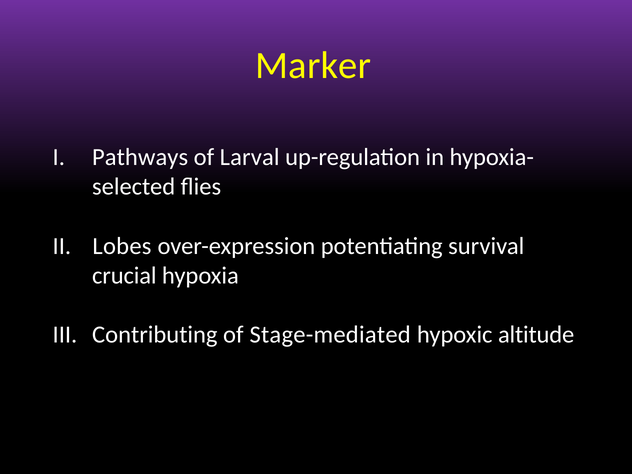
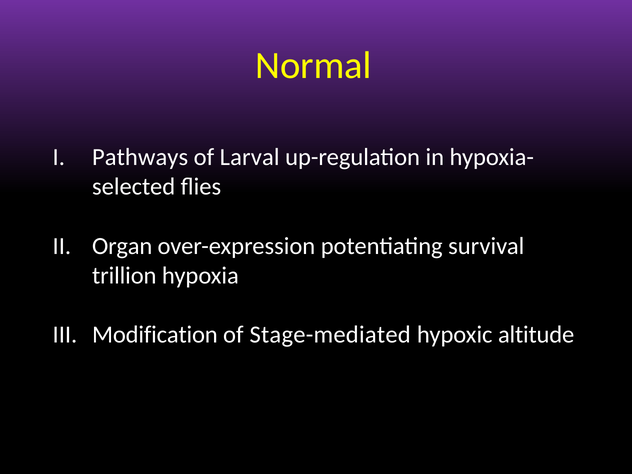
Marker: Marker -> Normal
Lobes: Lobes -> Organ
crucial: crucial -> trillion
Contributing: Contributing -> Modification
